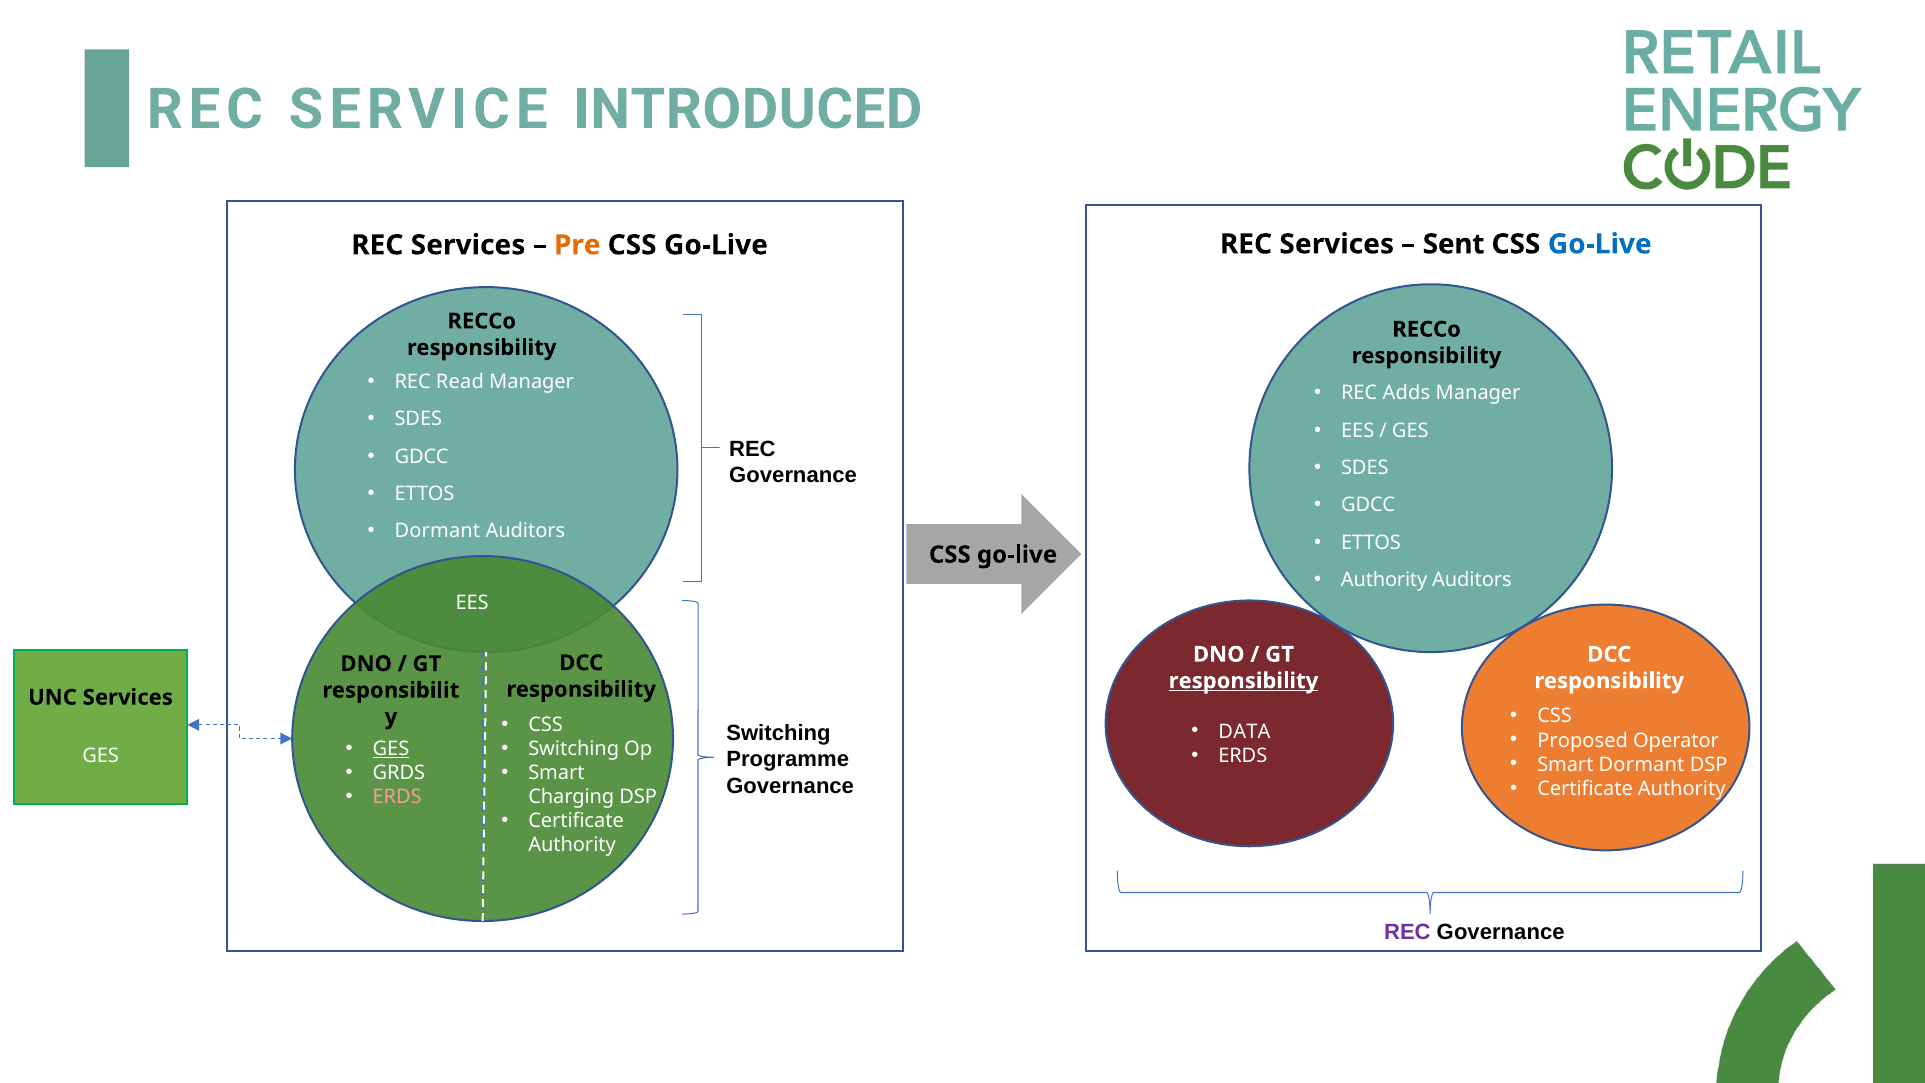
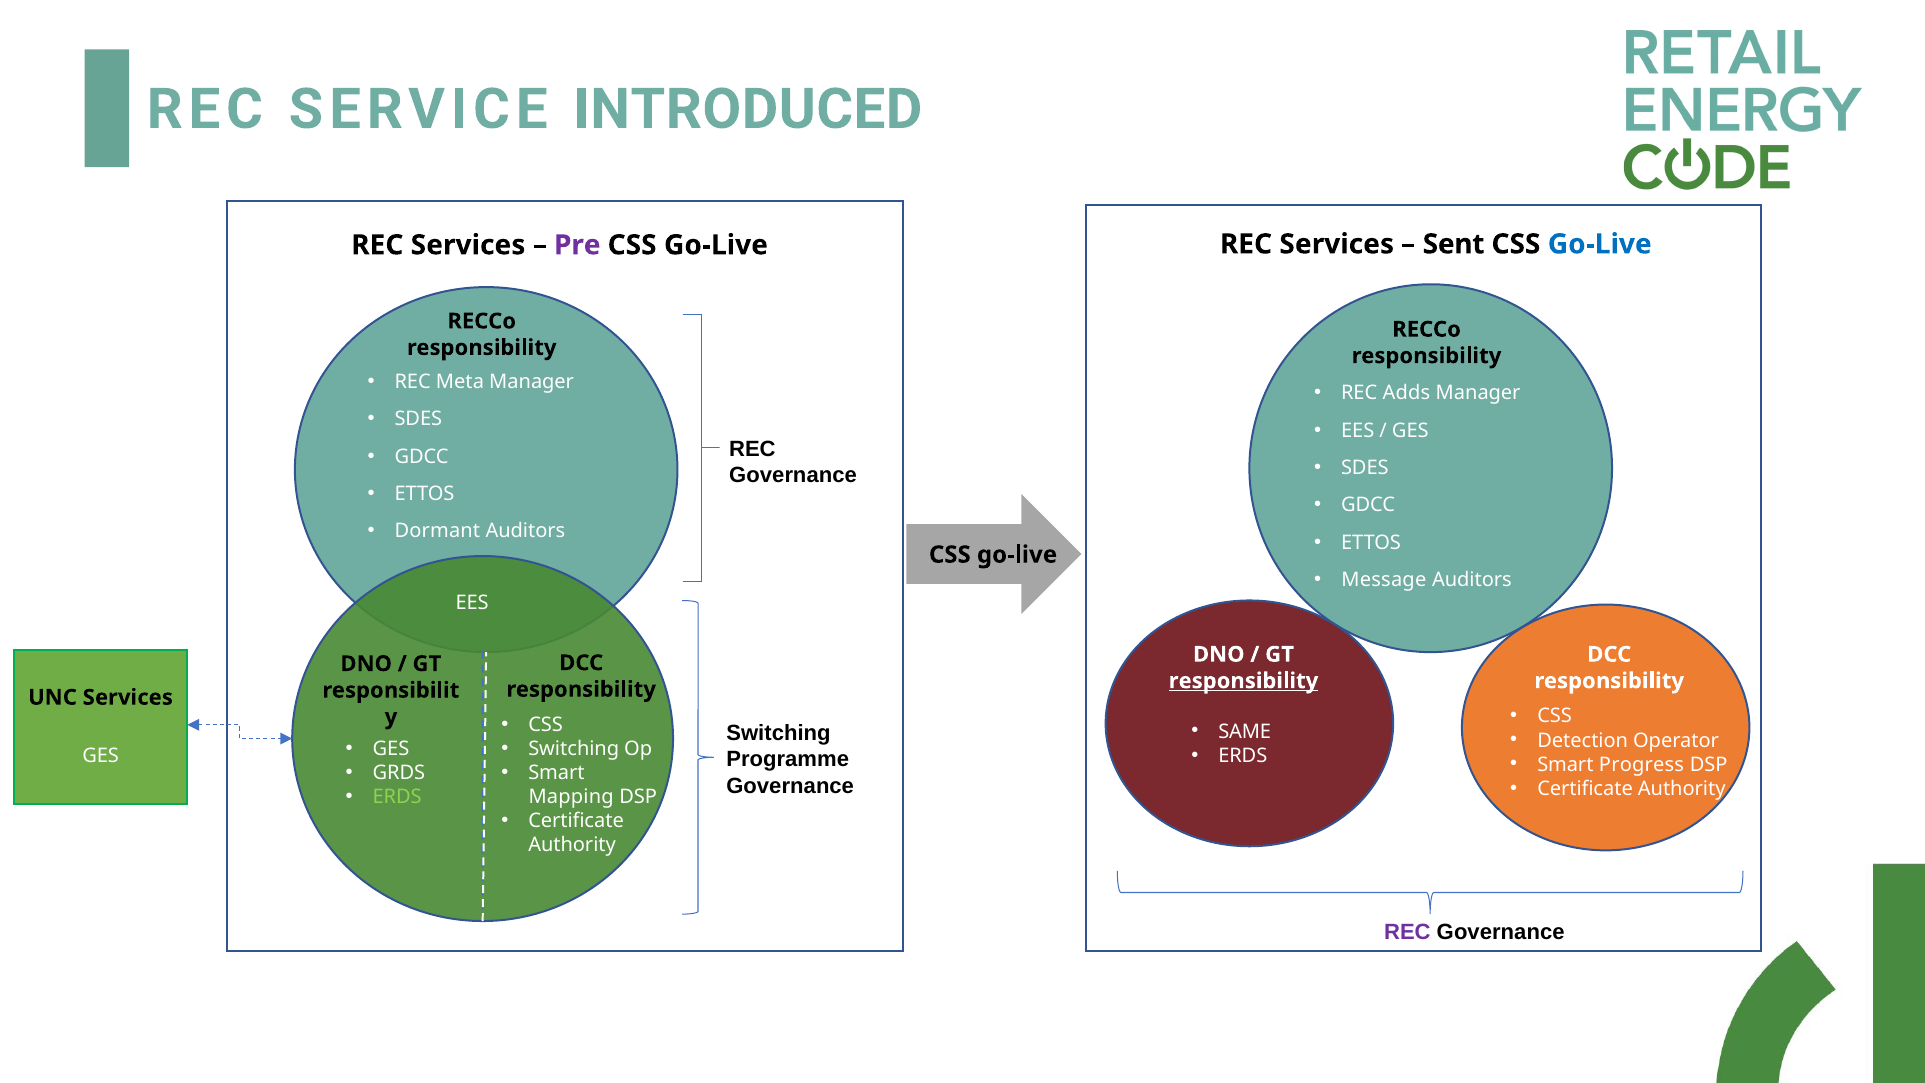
Pre colour: orange -> purple
Read: Read -> Meta
Authority at (1384, 580): Authority -> Message
DATA: DATA -> SAME
Proposed: Proposed -> Detection
GES at (391, 749) underline: present -> none
Smart Dormant: Dormant -> Progress
ERDS at (397, 797) colour: pink -> light green
Charging: Charging -> Mapping
